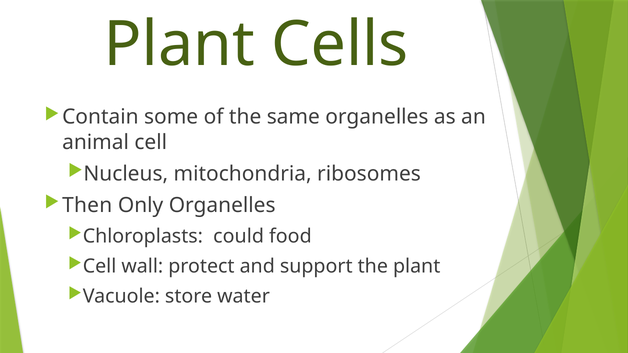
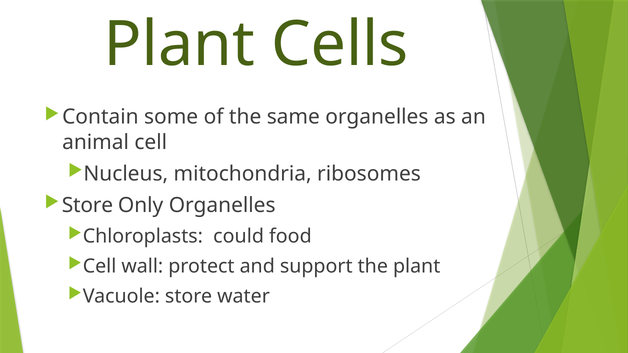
Then at (87, 206): Then -> Store
